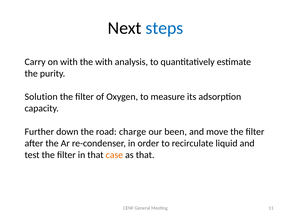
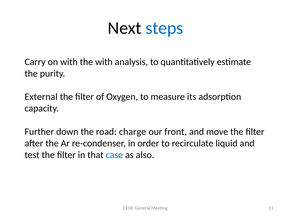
Solution: Solution -> External
been: been -> front
case colour: orange -> blue
as that: that -> also
